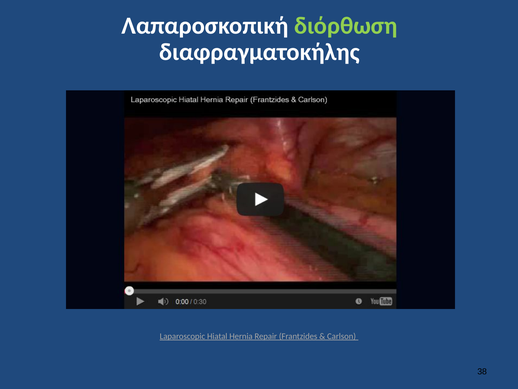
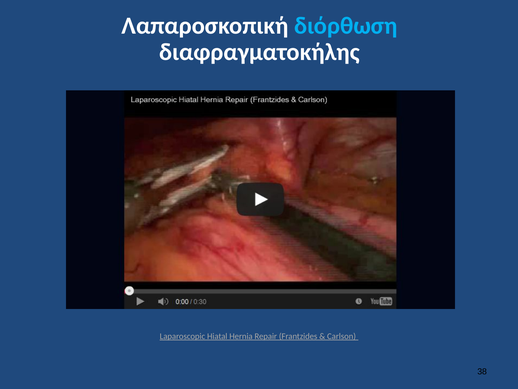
διόρθωση colour: light green -> light blue
